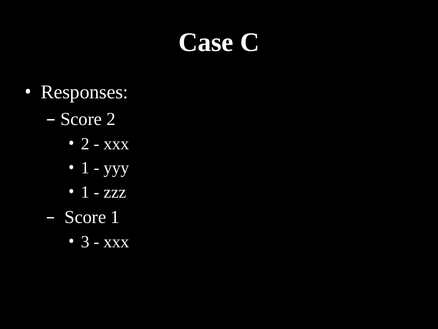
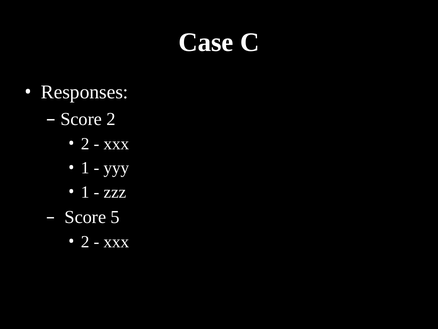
Score 1: 1 -> 5
3 at (85, 241): 3 -> 2
